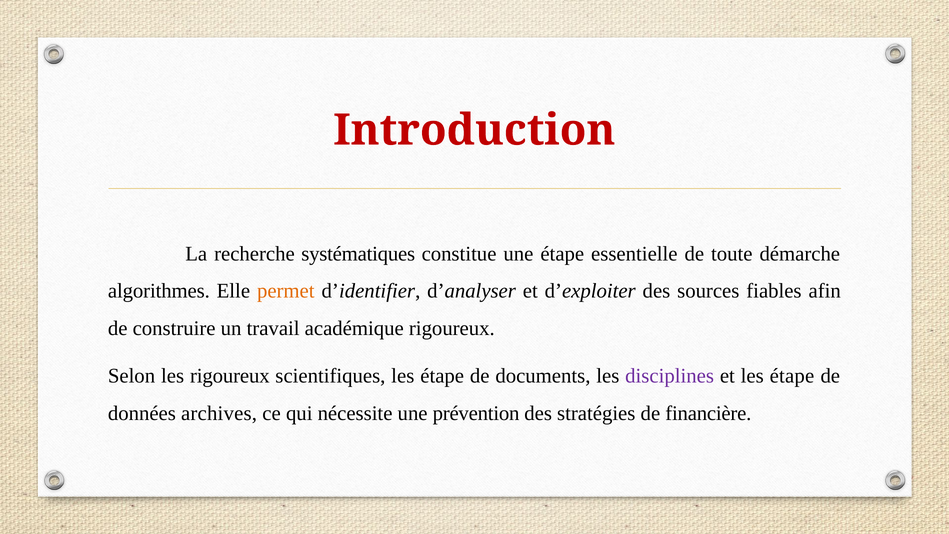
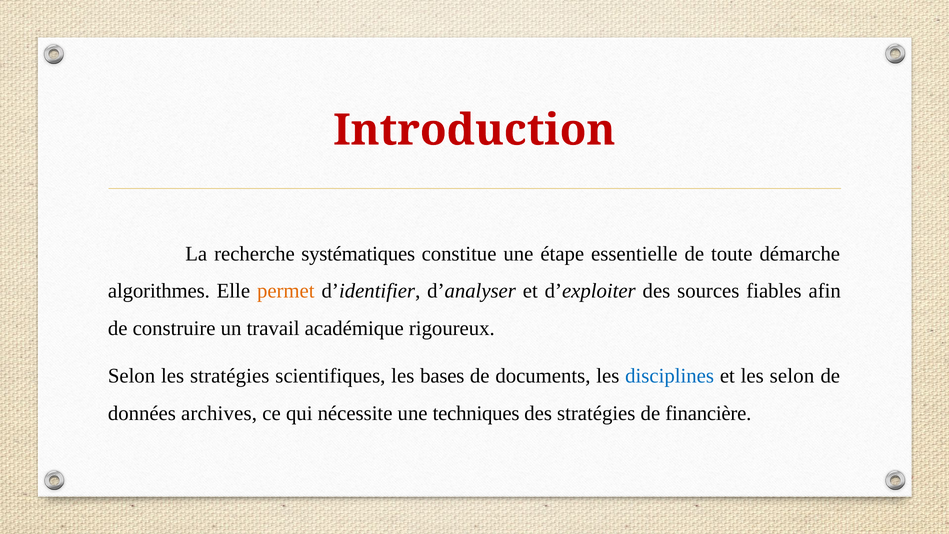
les rigoureux: rigoureux -> stratégies
scientifiques les étape: étape -> bases
disciplines colour: purple -> blue
et les étape: étape -> selon
prévention: prévention -> techniques
